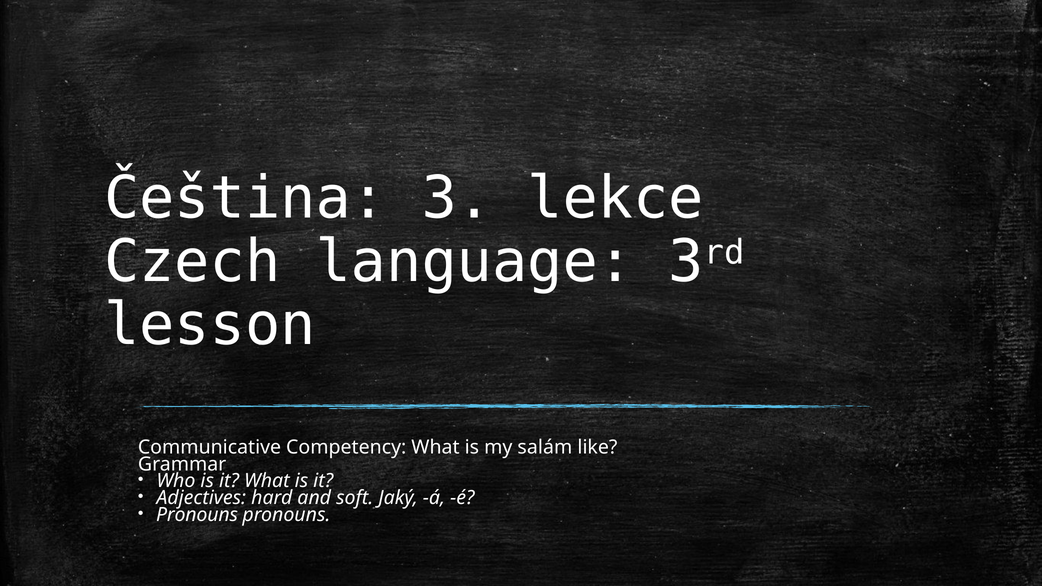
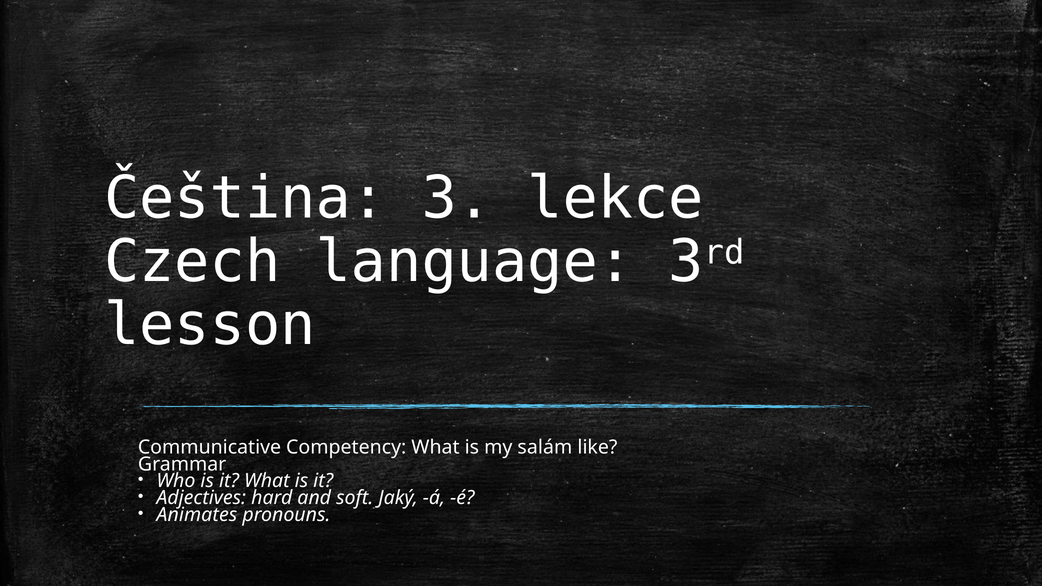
Pronouns at (197, 515): Pronouns -> Animates
